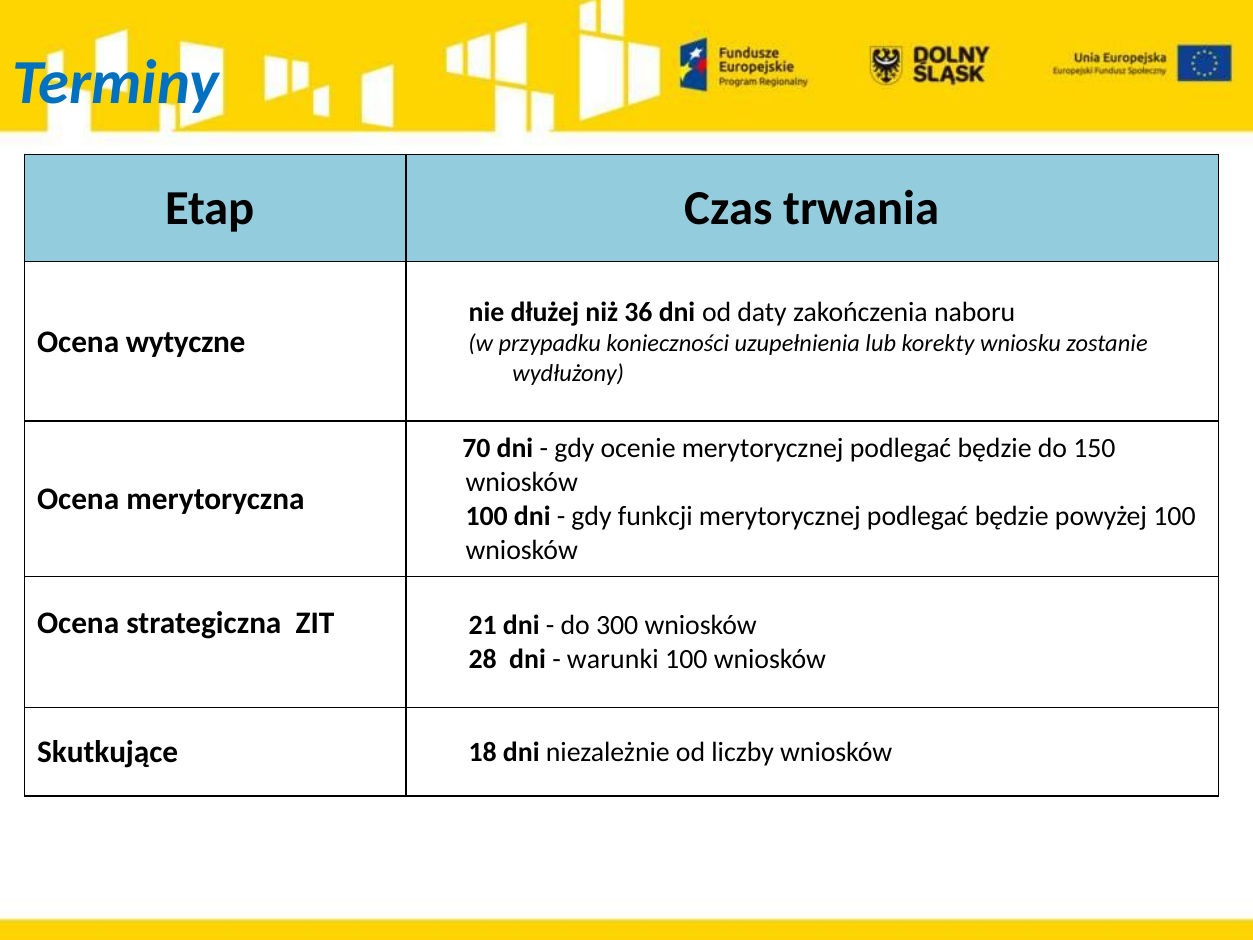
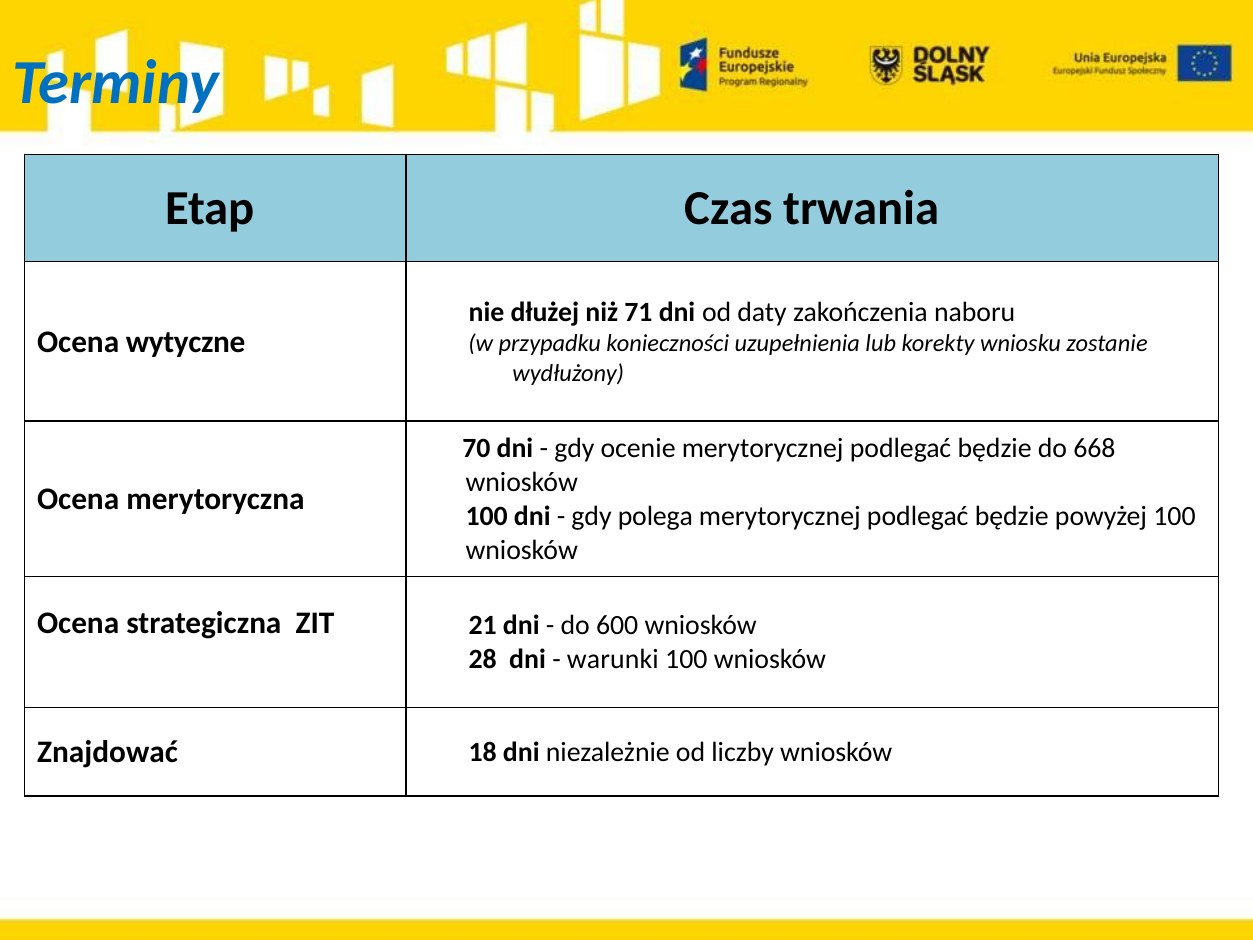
36: 36 -> 71
150: 150 -> 668
funkcji: funkcji -> polega
300: 300 -> 600
Skutkujące: Skutkujące -> Znajdować
